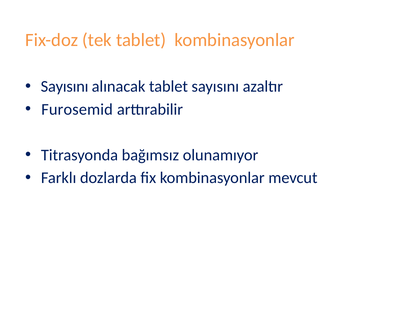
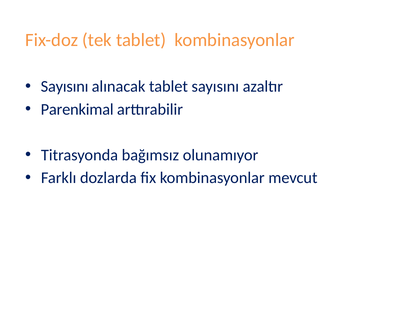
Furosemid: Furosemid -> Parenkimal
